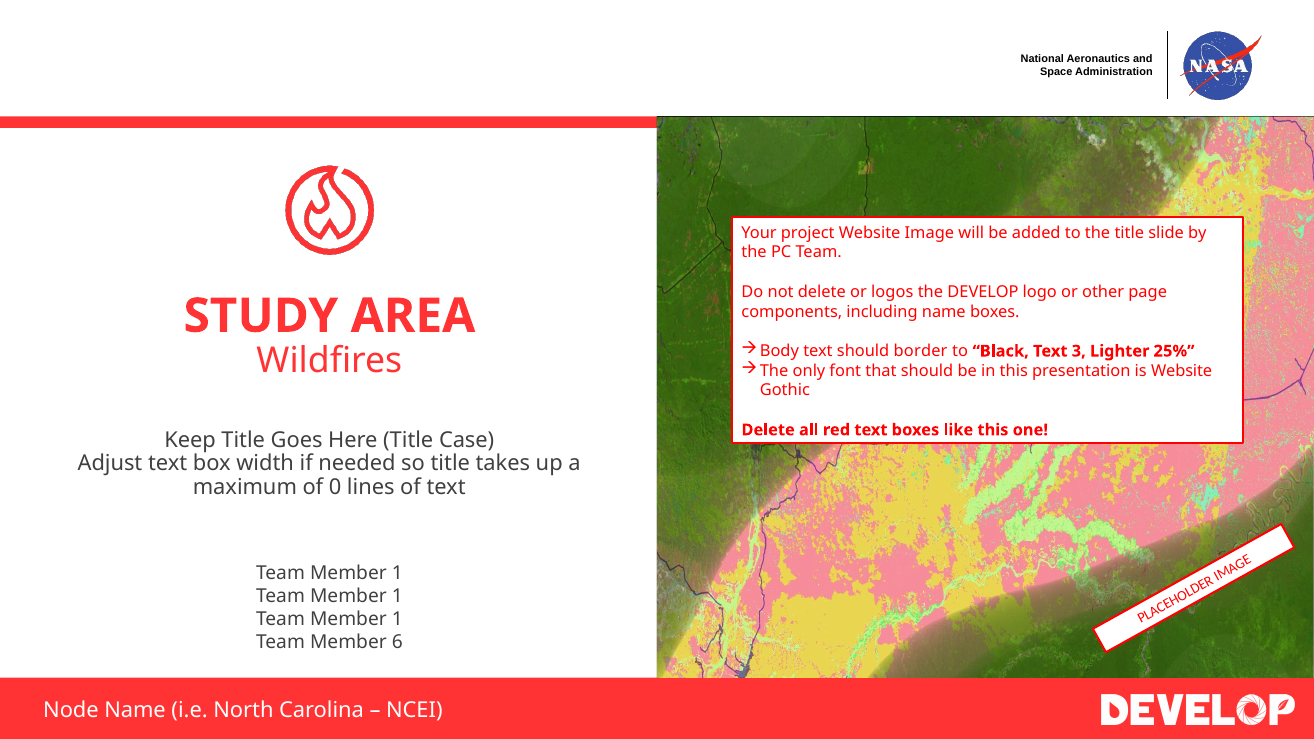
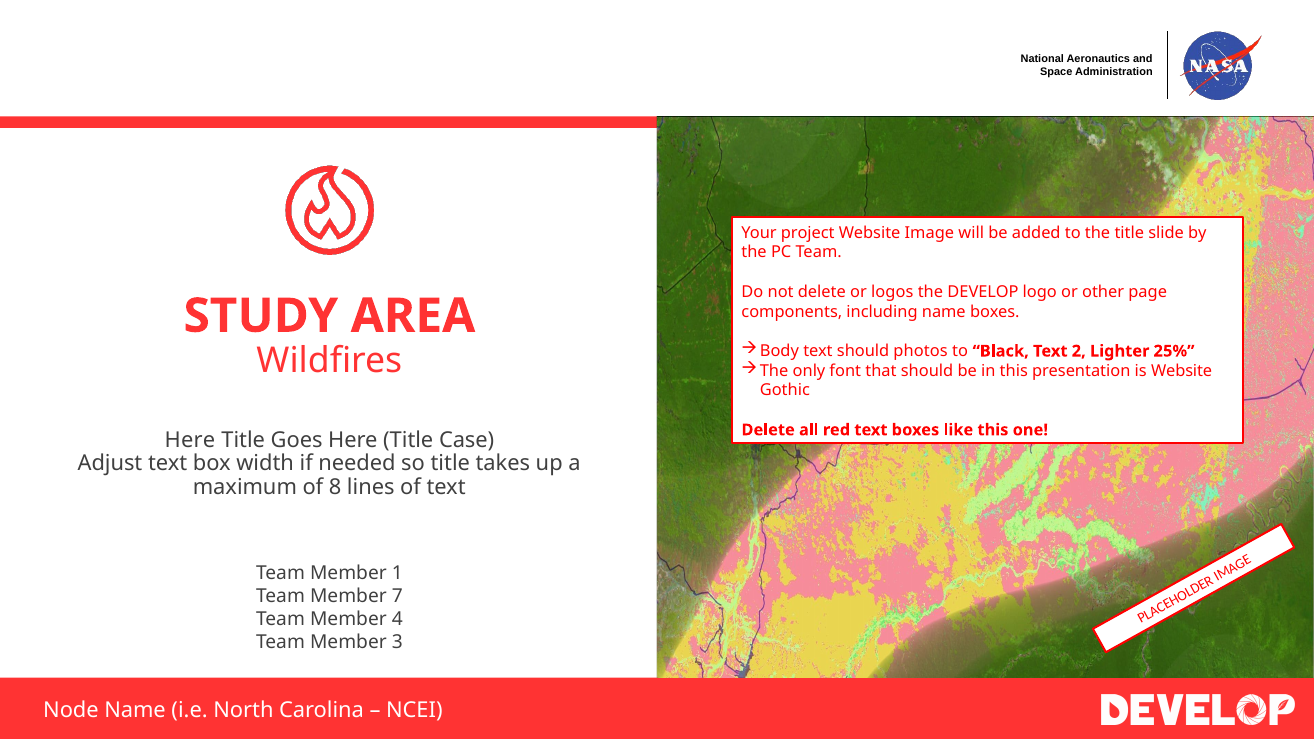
border: border -> photos
3: 3 -> 2
Keep at (190, 440): Keep -> Here
0: 0 -> 8
1 at (397, 596): 1 -> 7
1 at (397, 619): 1 -> 4
6: 6 -> 3
